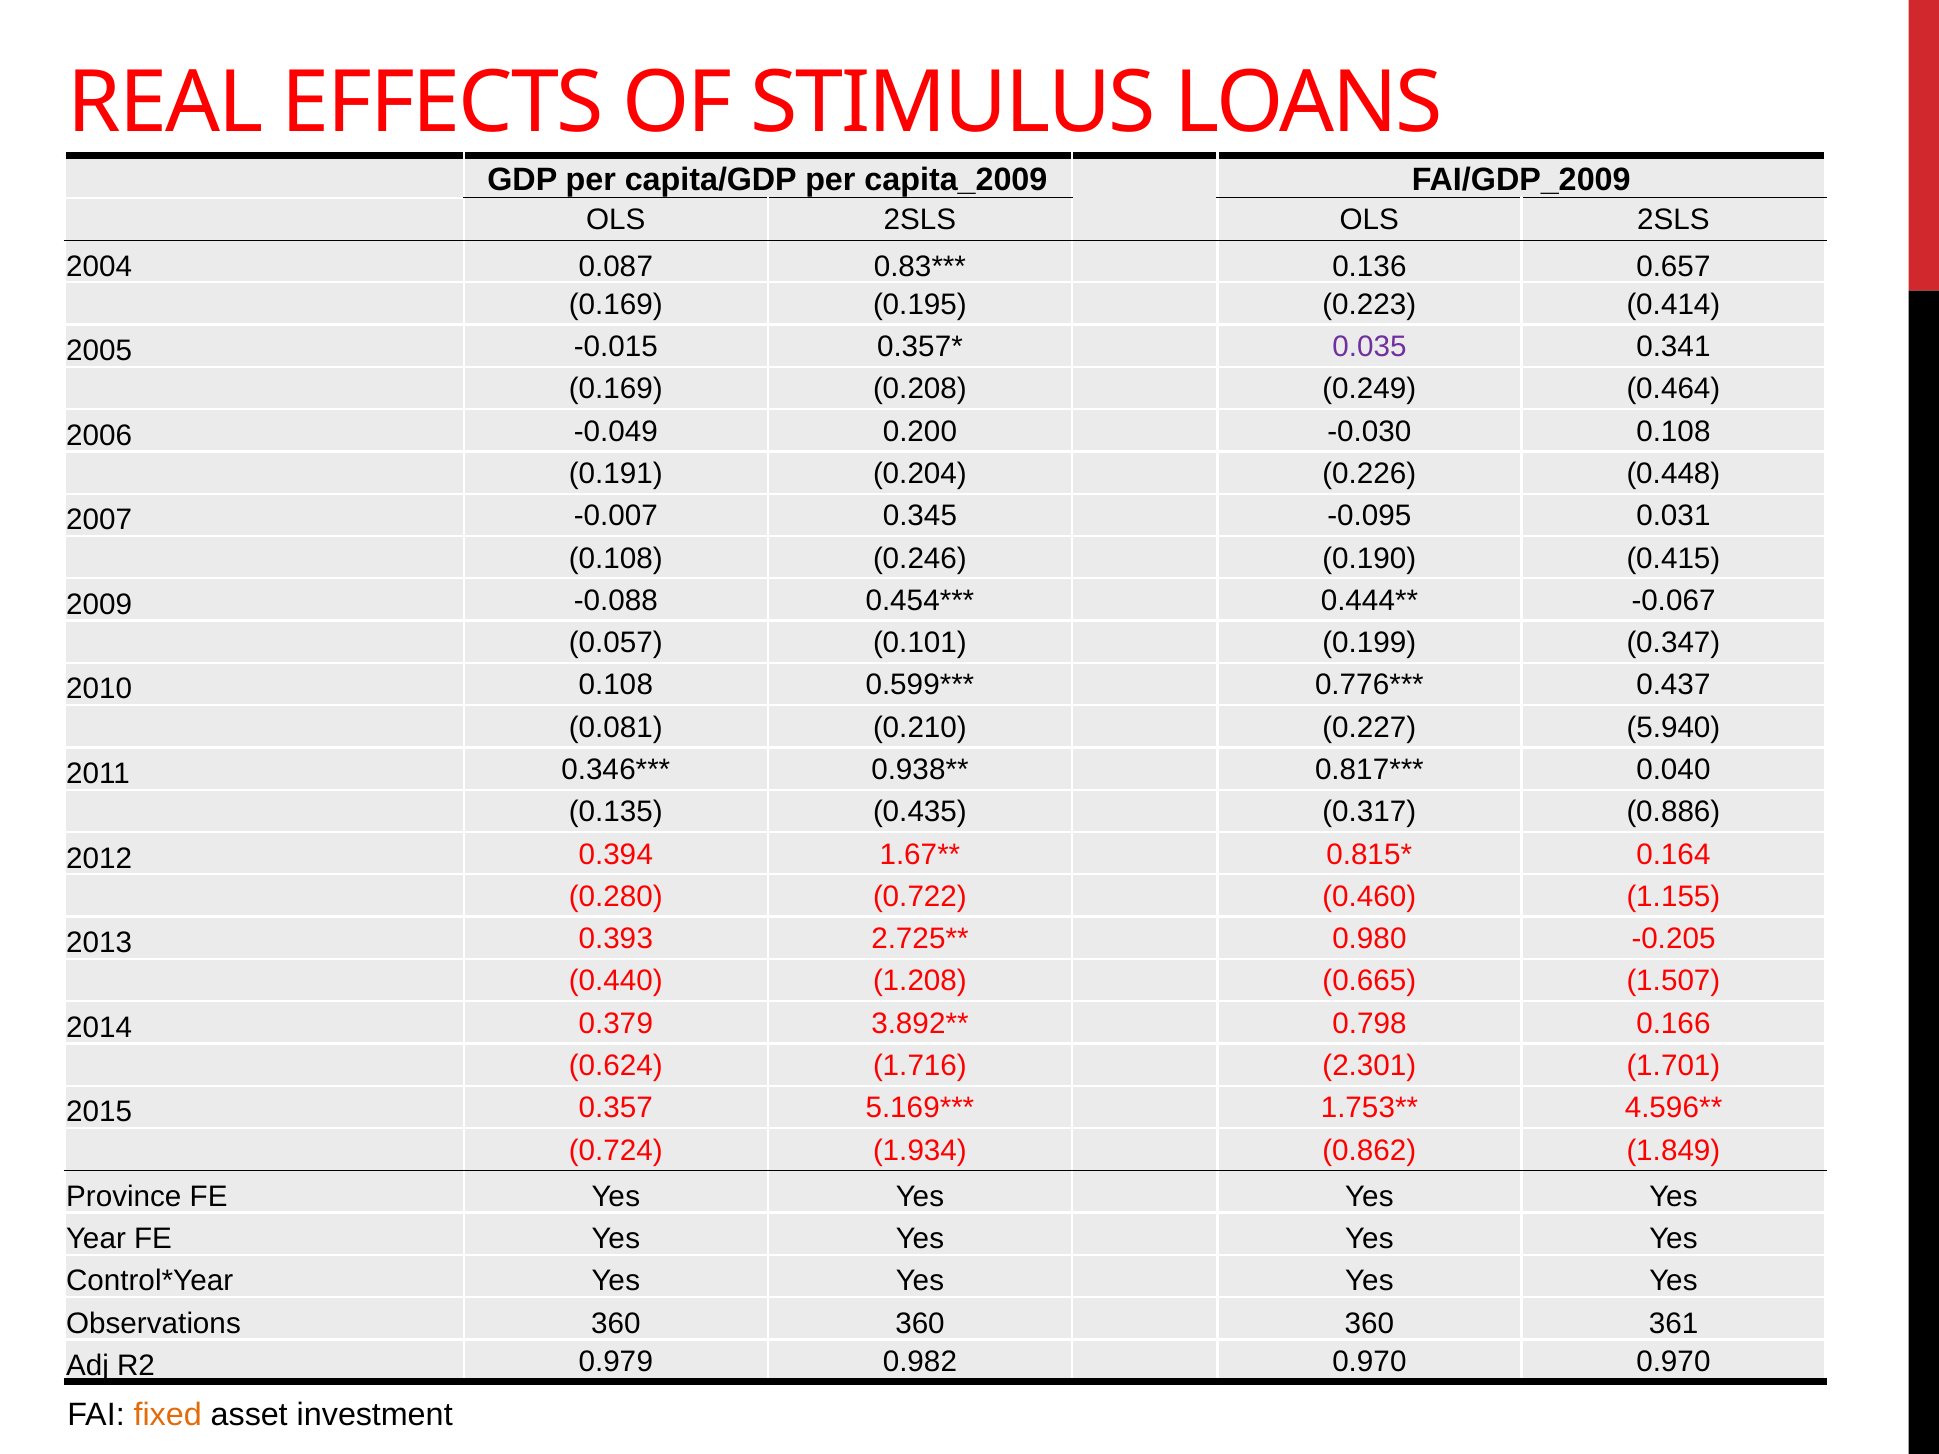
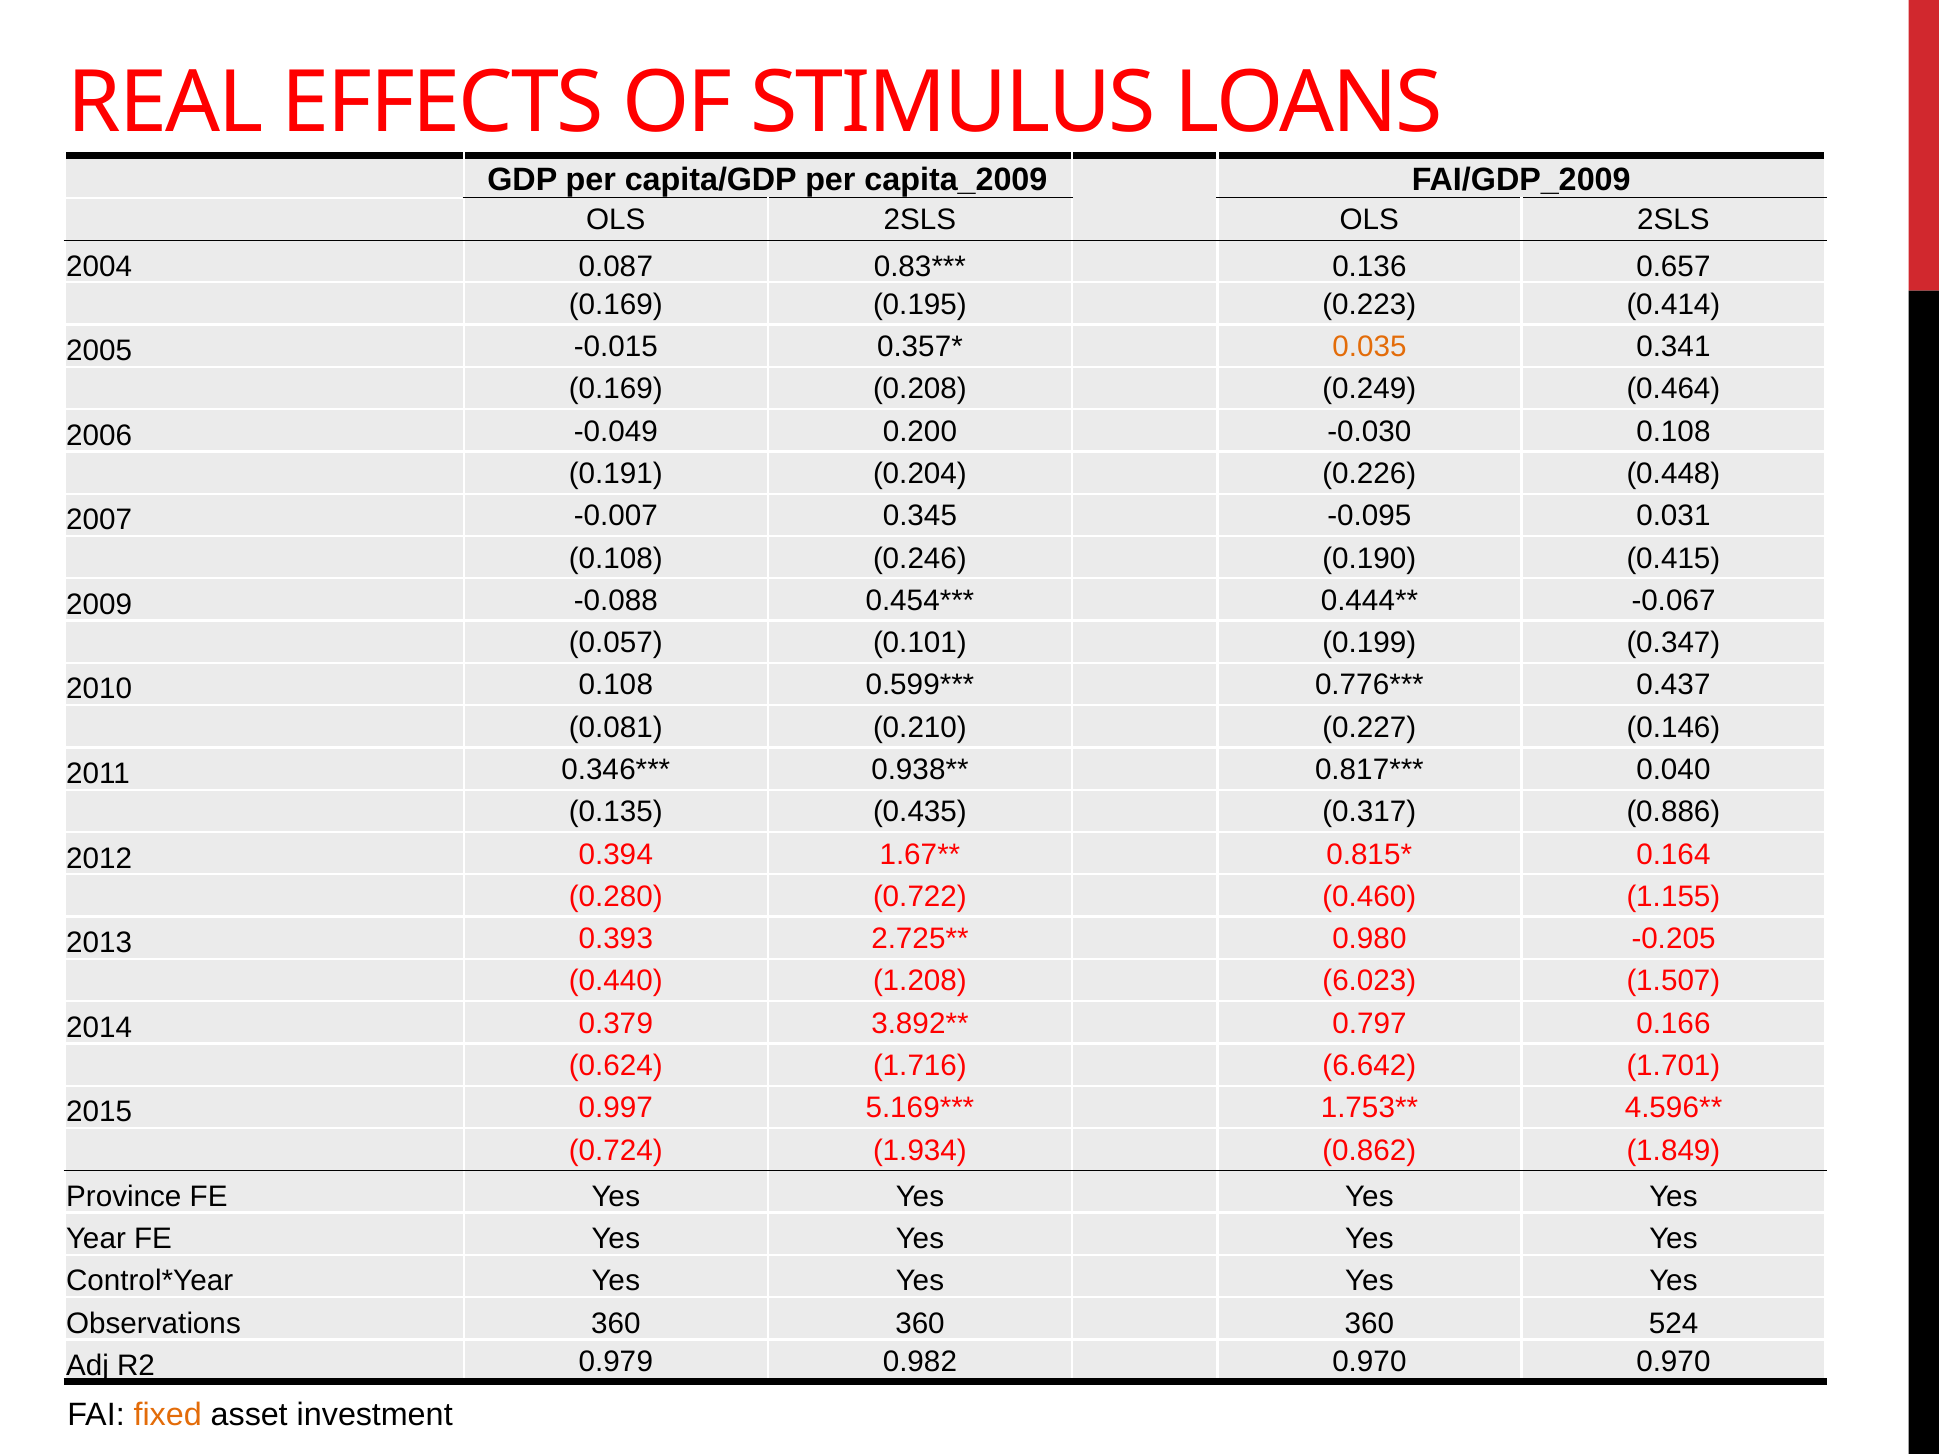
0.035 colour: purple -> orange
5.940: 5.940 -> 0.146
0.665: 0.665 -> 6.023
0.798: 0.798 -> 0.797
2.301: 2.301 -> 6.642
0.357: 0.357 -> 0.997
361: 361 -> 524
